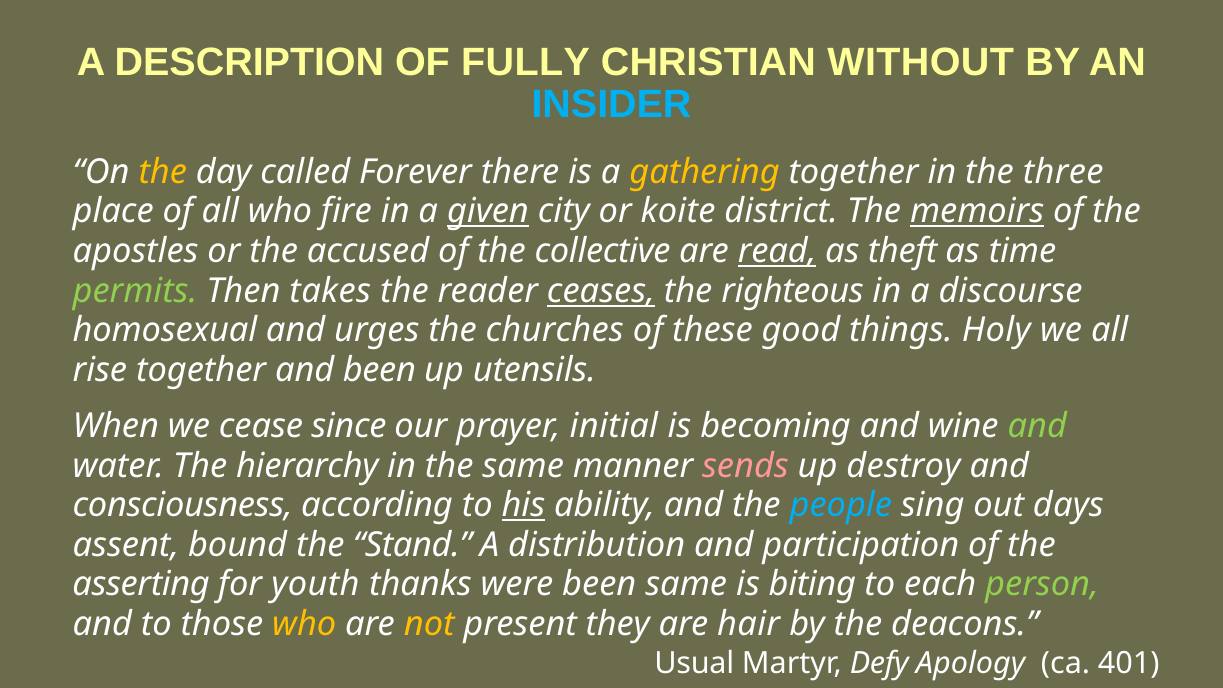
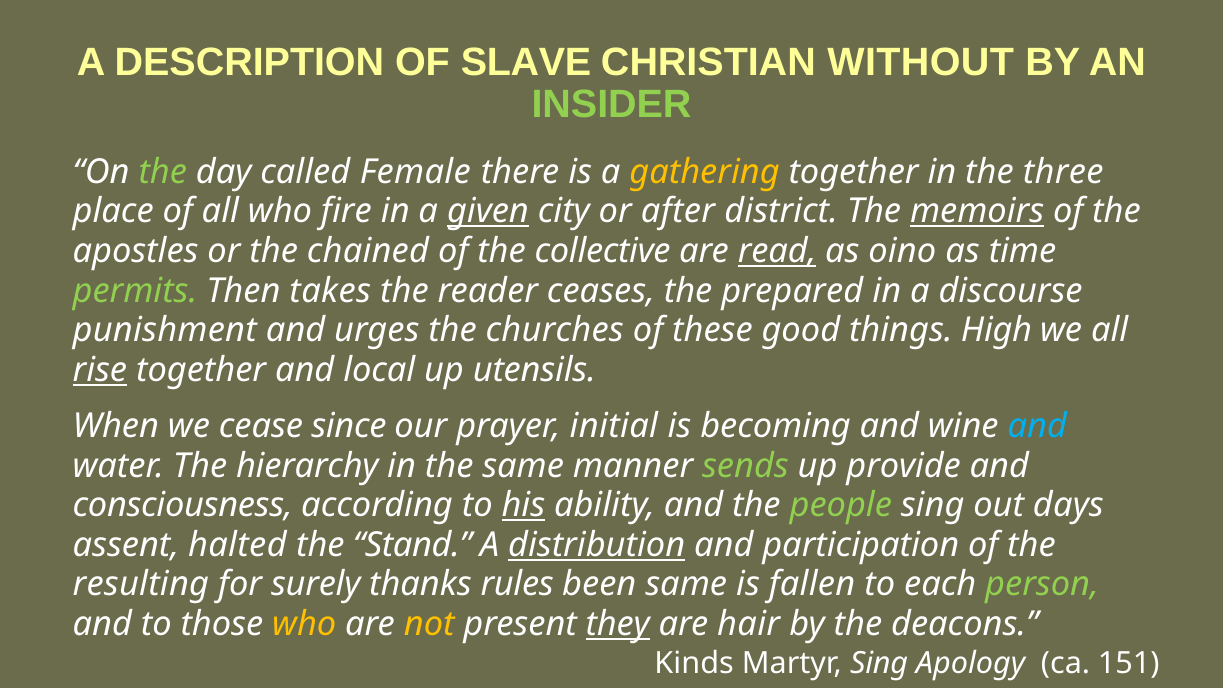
FULLY: FULLY -> SLAVE
INSIDER colour: light blue -> light green
the at (163, 172) colour: yellow -> light green
Forever: Forever -> Female
koite: koite -> after
accused: accused -> chained
theft: theft -> oino
ceases underline: present -> none
righteous: righteous -> prepared
homosexual: homosexual -> punishment
Holy: Holy -> High
rise underline: none -> present
and been: been -> local
and at (1037, 426) colour: light green -> light blue
sends colour: pink -> light green
destroy: destroy -> provide
people colour: light blue -> light green
bound: bound -> halted
distribution underline: none -> present
asserting: asserting -> resulting
youth: youth -> surely
were: were -> rules
biting: biting -> fallen
they underline: none -> present
Usual: Usual -> Kinds
Martyr Defy: Defy -> Sing
401: 401 -> 151
